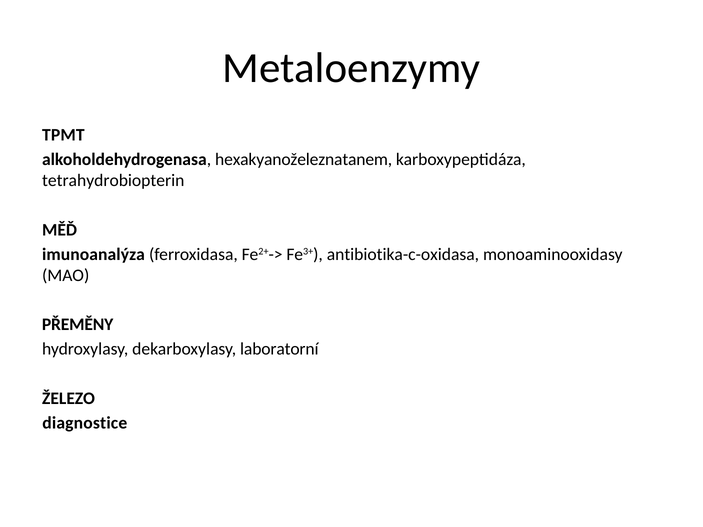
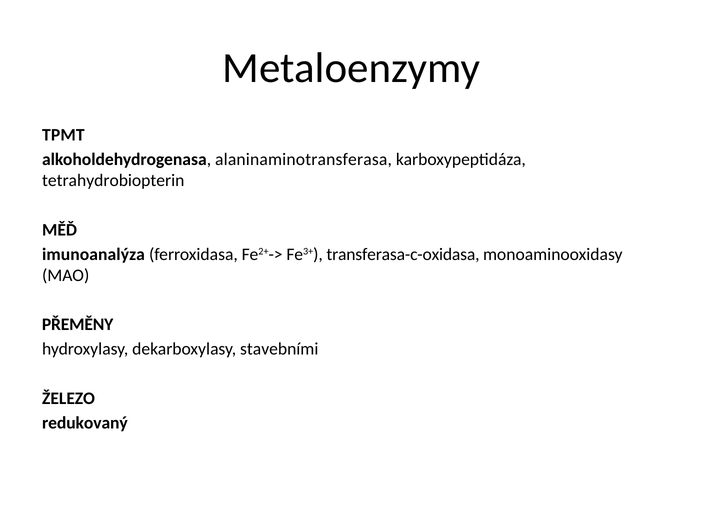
hexakyanoželeznatanem: hexakyanoželeznatanem -> alaninaminotransferasa
antibiotika-c-oxidasa: antibiotika-c-oxidasa -> transferasa-c-oxidasa
laboratorní: laboratorní -> stavebními
diagnostice: diagnostice -> redukovaný
